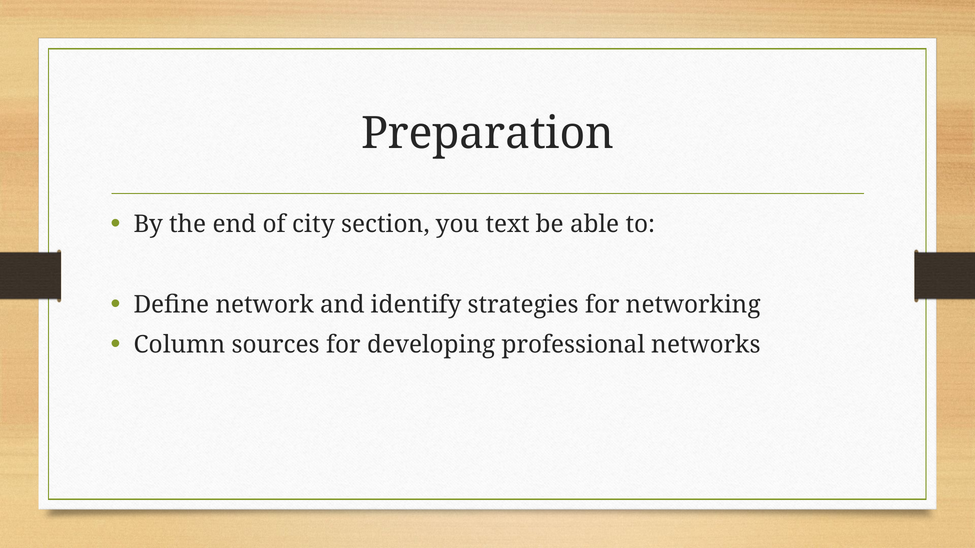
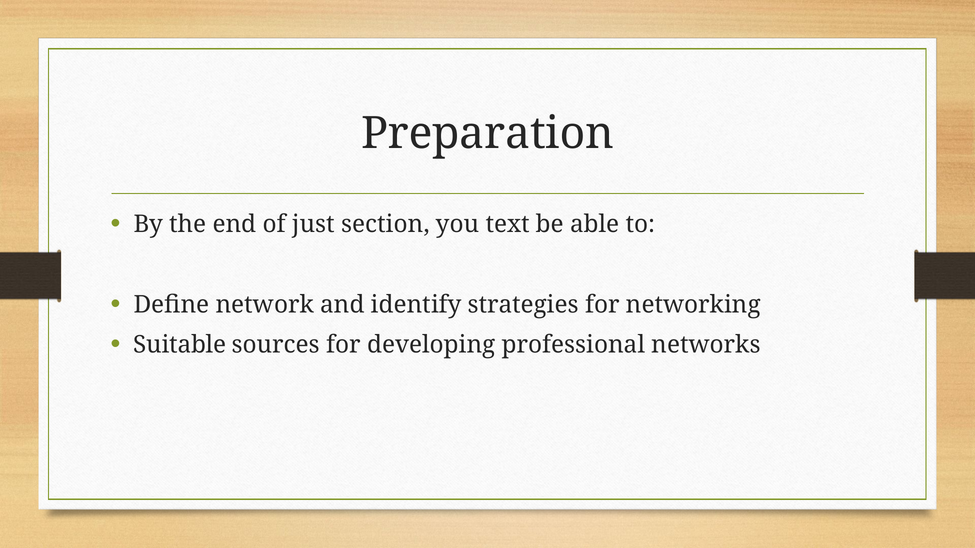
city: city -> just
Column: Column -> Suitable
